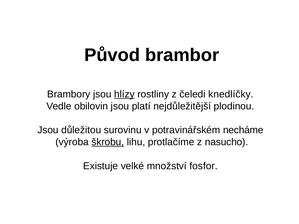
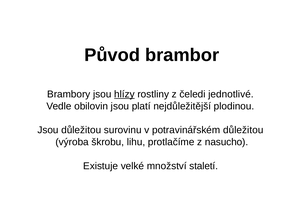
knedlíčky: knedlíčky -> jednotlivé
potravinářském necháme: necháme -> důležitou
škrobu underline: present -> none
fosfor: fosfor -> staletí
